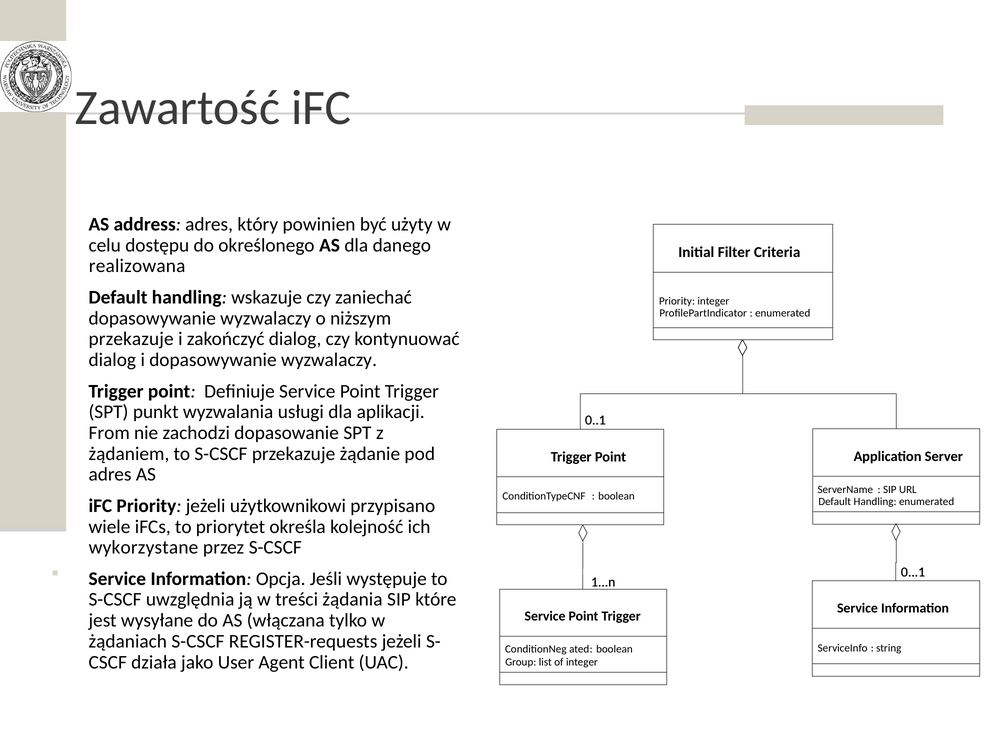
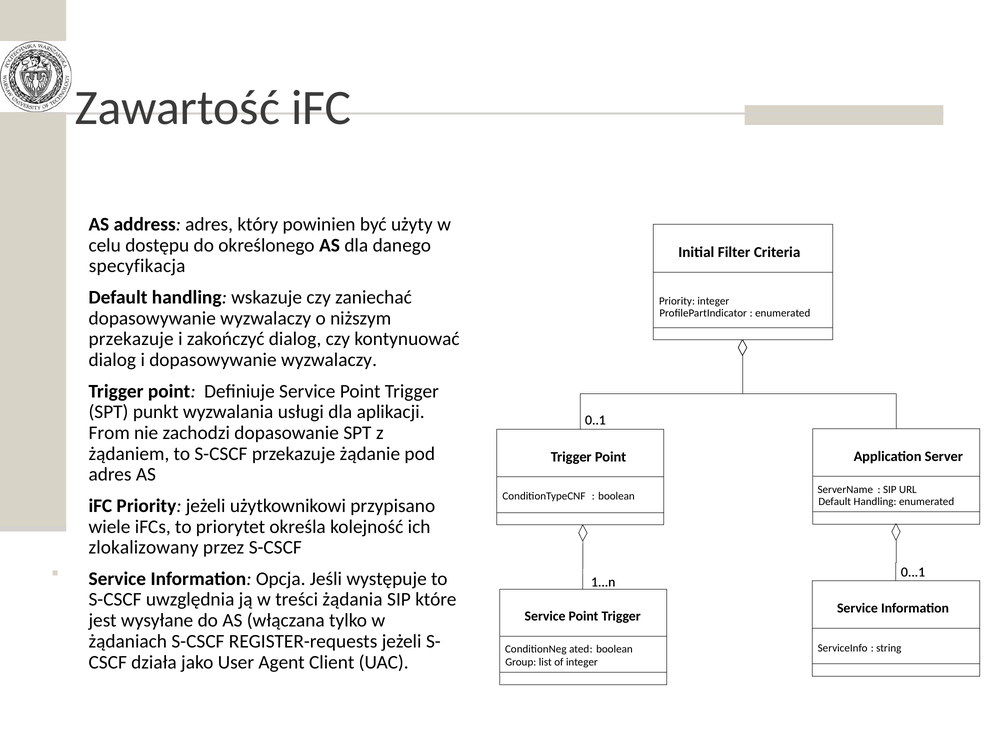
realizowana: realizowana -> specyfikacja
wykorzystane: wykorzystane -> zlokalizowany
